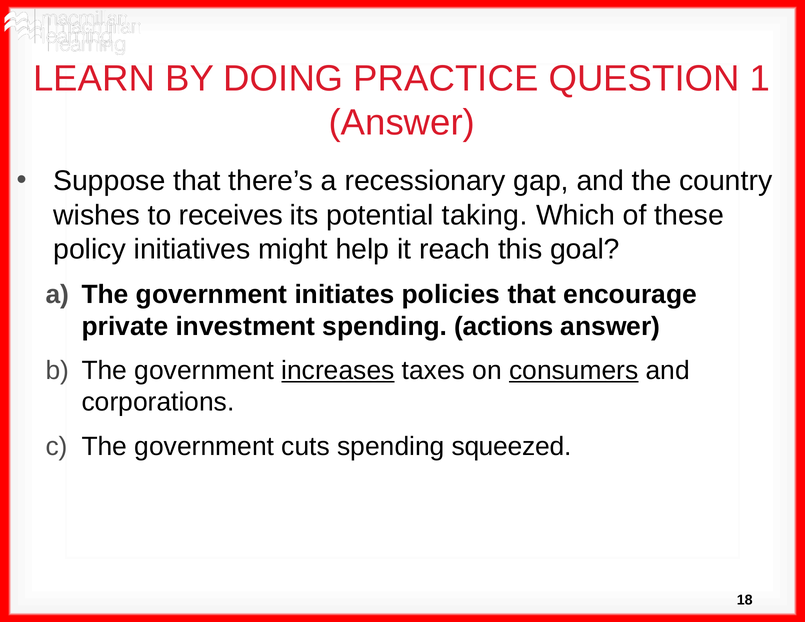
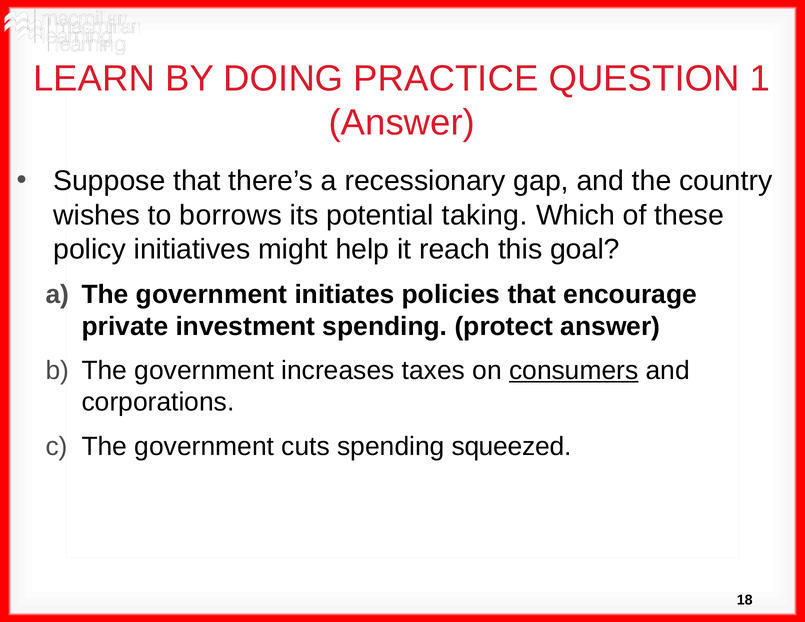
receives: receives -> borrows
actions: actions -> protect
increases underline: present -> none
